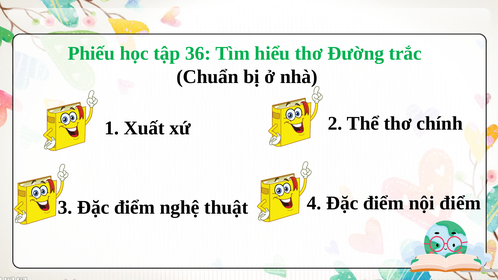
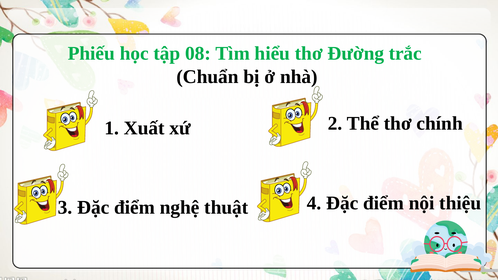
36: 36 -> 08
nội điểm: điểm -> thiệu
